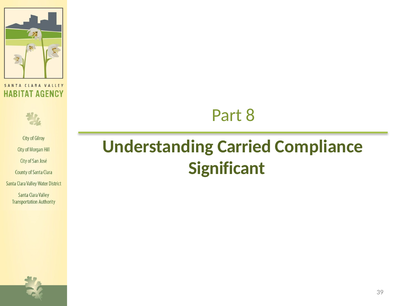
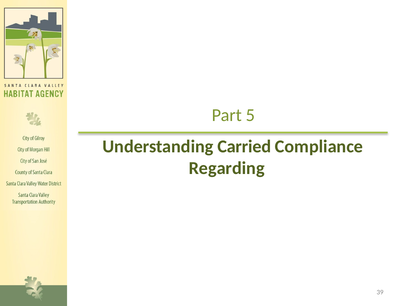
8: 8 -> 5
Significant: Significant -> Regarding
